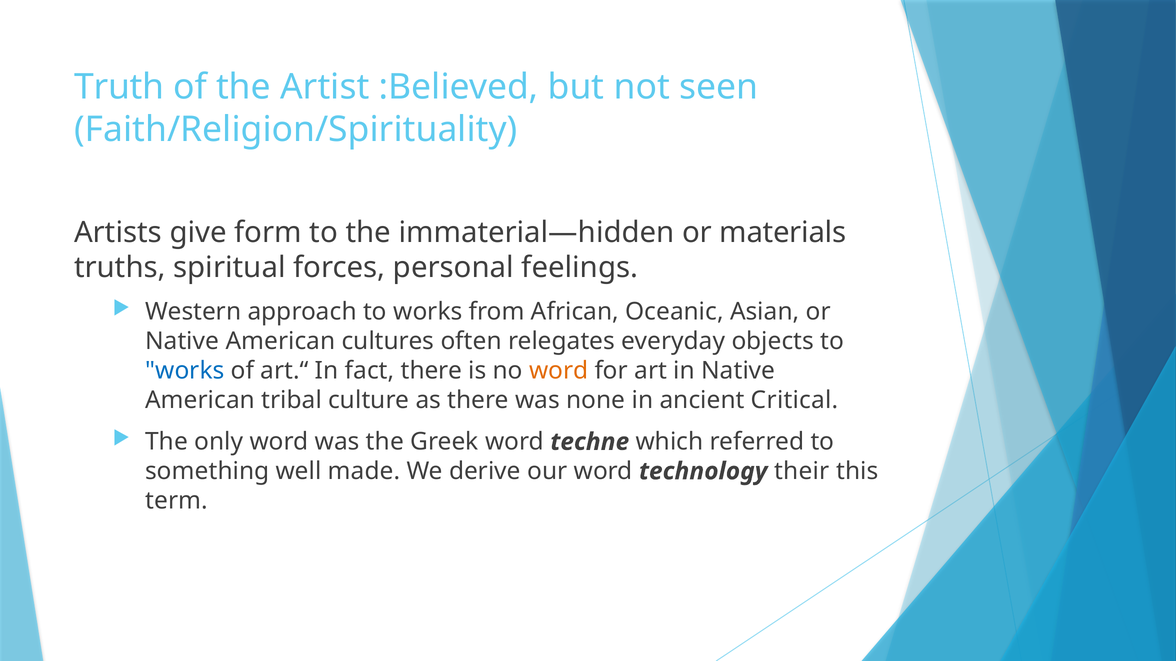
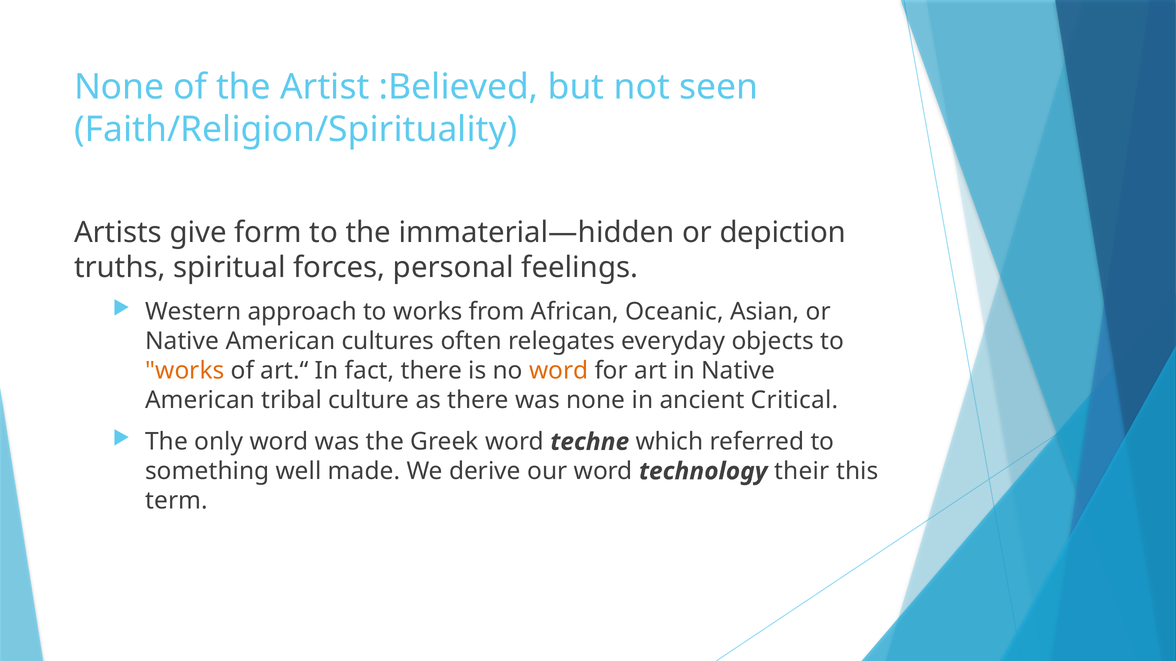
Truth at (119, 87): Truth -> None
materials: materials -> depiction
works at (185, 371) colour: blue -> orange
